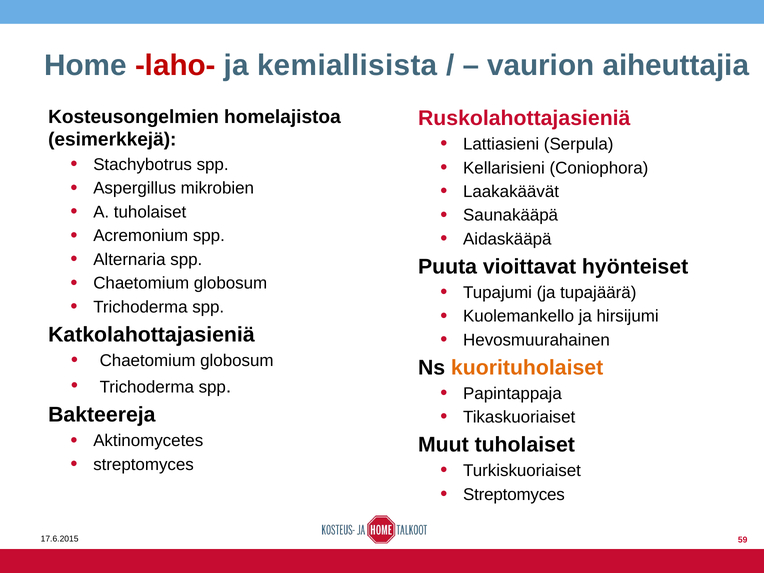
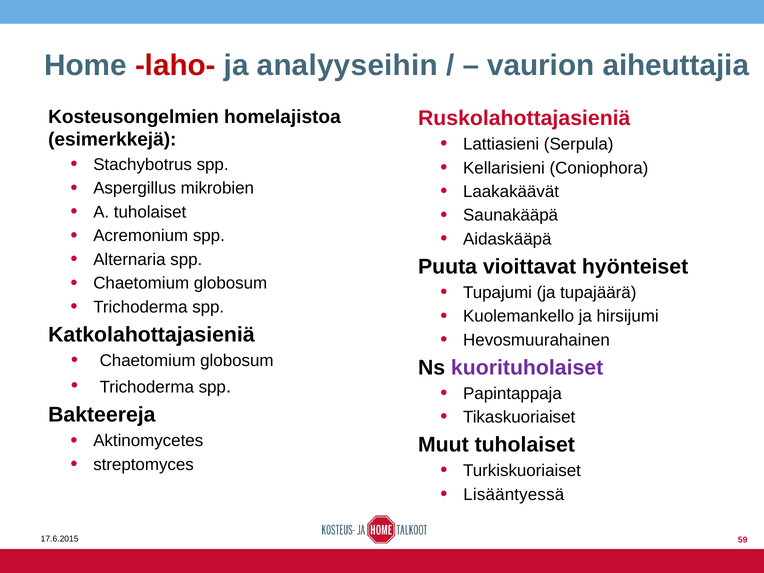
kemiallisista: kemiallisista -> analyyseihin
kuorituholaiset colour: orange -> purple
Streptomyces at (514, 494): Streptomyces -> Lisääntyessä
